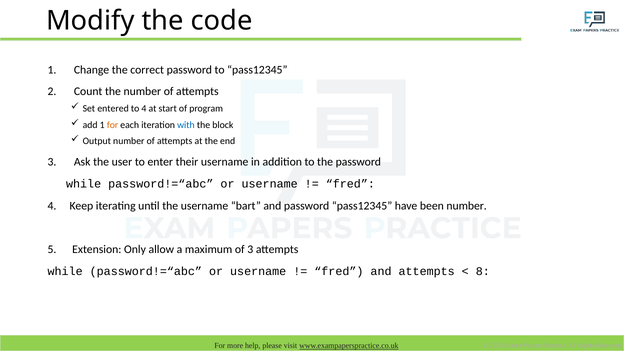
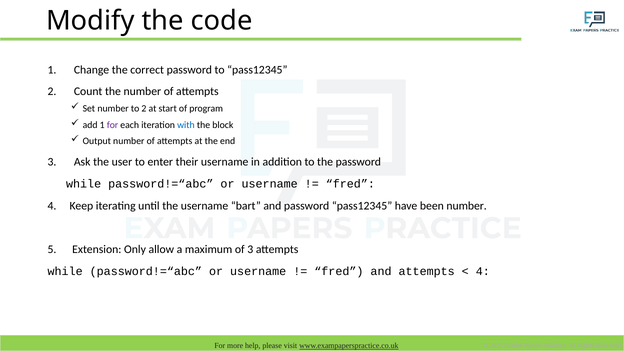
Set entered: entered -> number
to 4: 4 -> 2
for at (113, 125) colour: orange -> purple
8 at (483, 272): 8 -> 4
